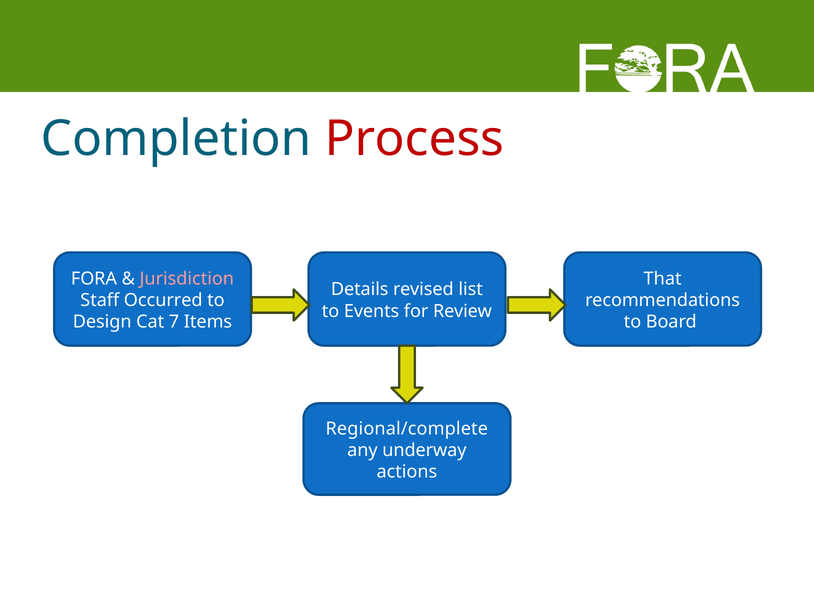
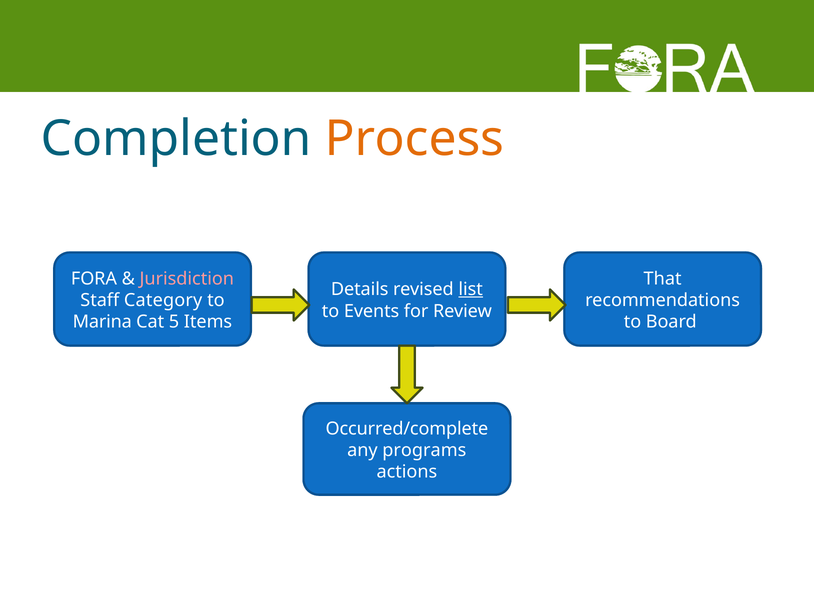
Process colour: red -> orange
list underline: none -> present
Occurred: Occurred -> Category
Design: Design -> Marina
7: 7 -> 5
Regional/complete: Regional/complete -> Occurred/complete
underway: underway -> programs
